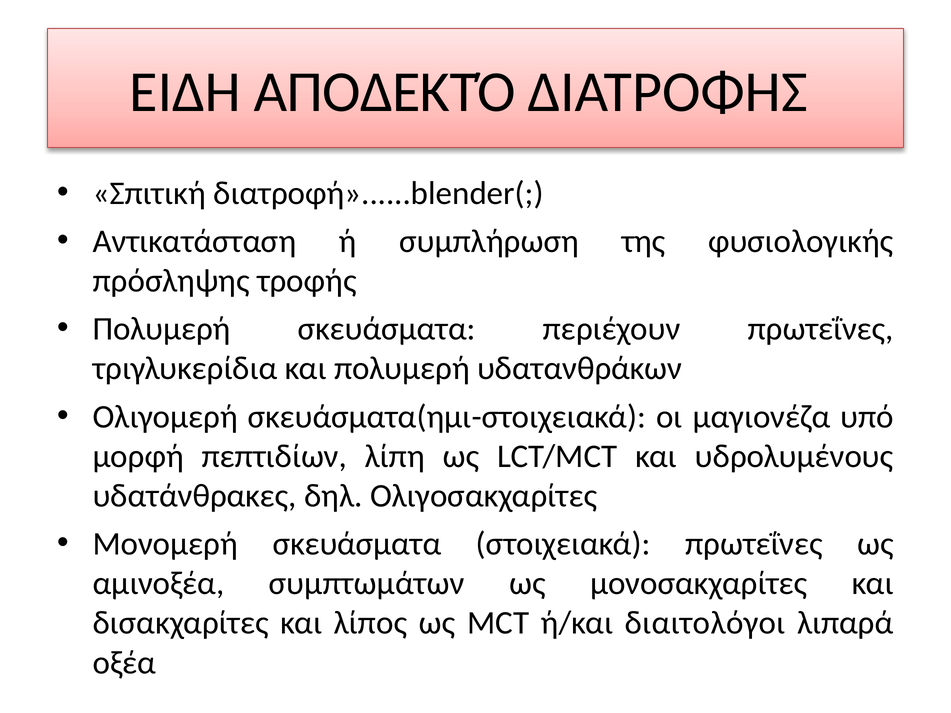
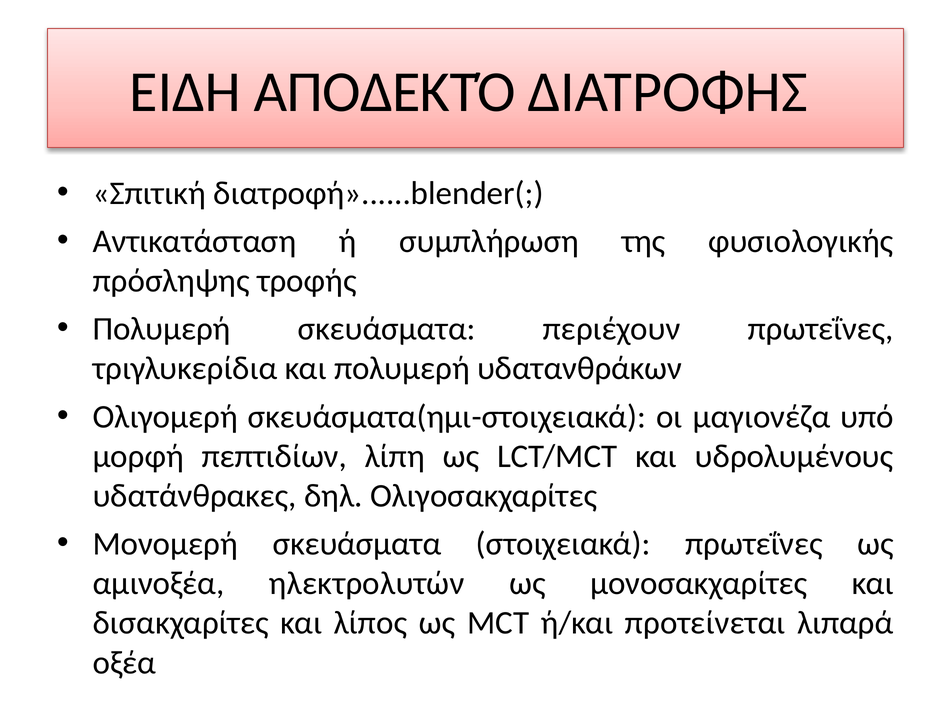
συμπτωμάτων: συμπτωμάτων -> ηλεκτρολυτών
διαιτολόγοι: διαιτολόγοι -> προτείνεται
